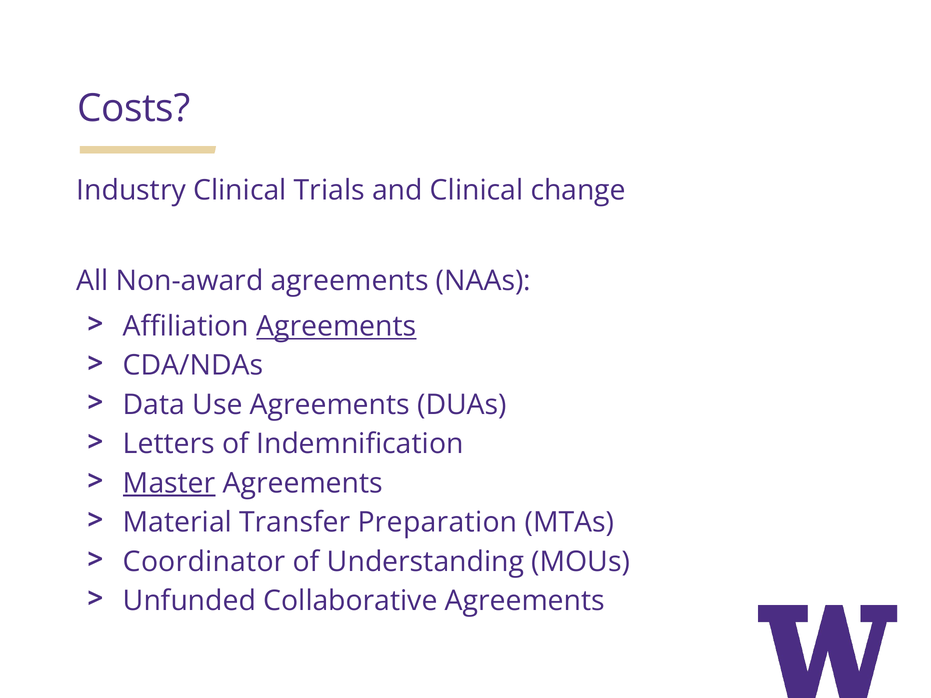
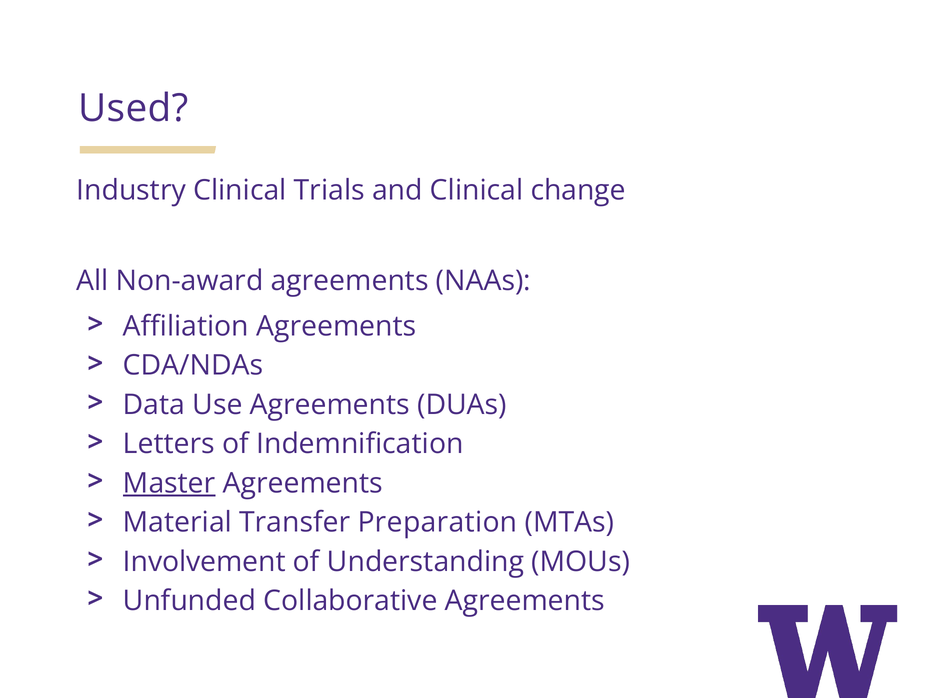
Costs: Costs -> Used
Agreements at (336, 327) underline: present -> none
Coordinator: Coordinator -> Involvement
